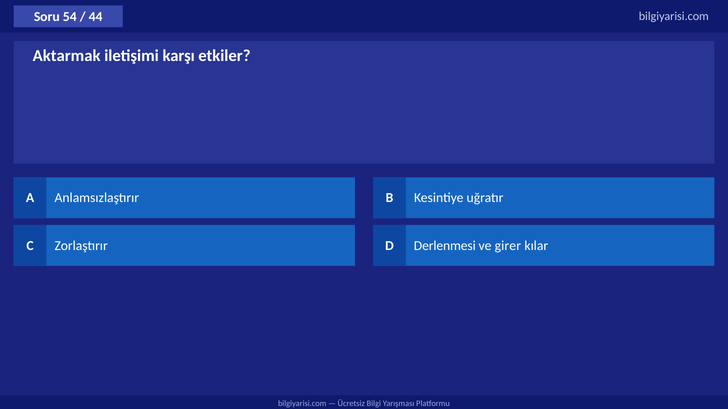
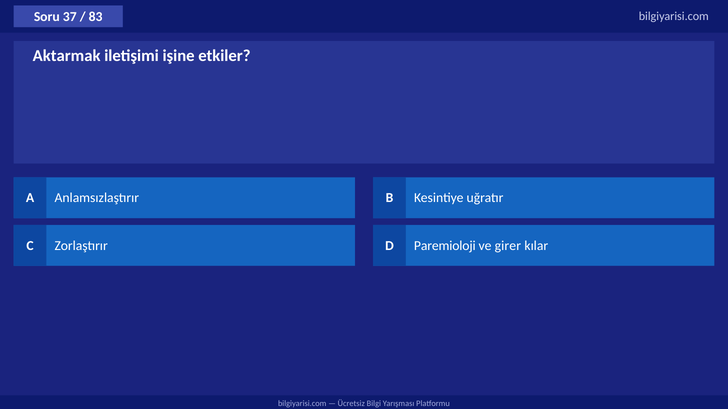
54: 54 -> 37
44: 44 -> 83
karşı: karşı -> işine
Derlenmesi: Derlenmesi -> Paremioloji
